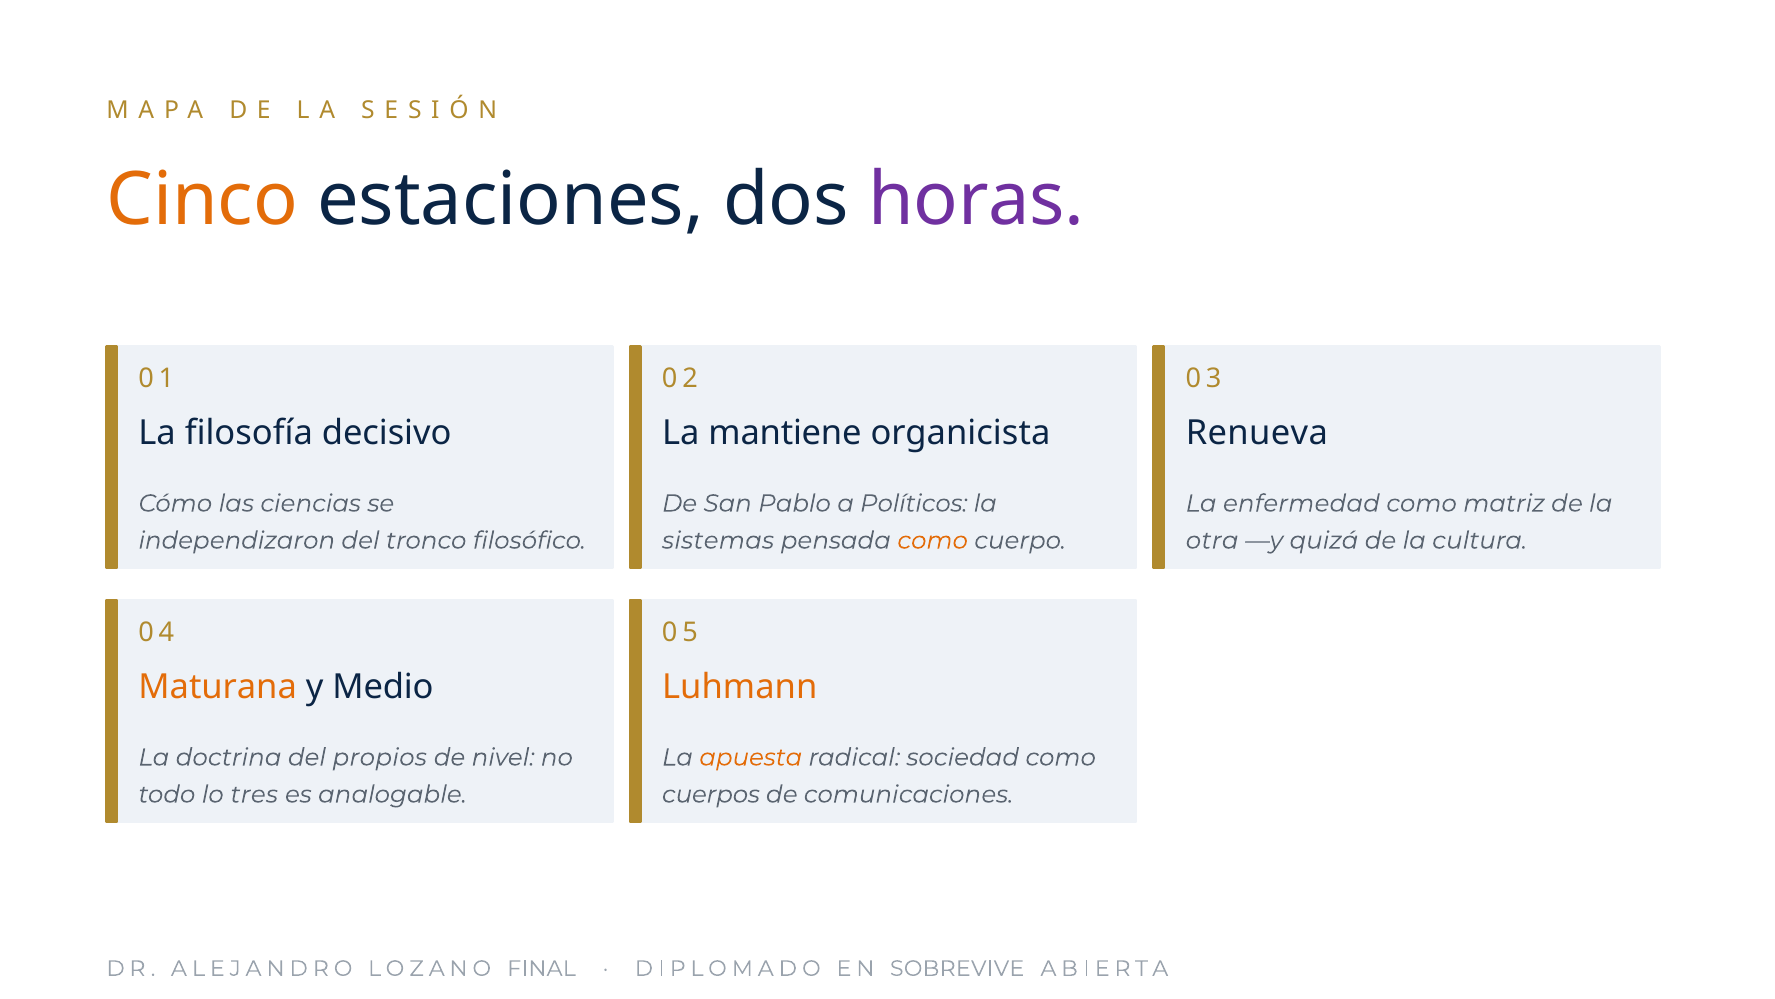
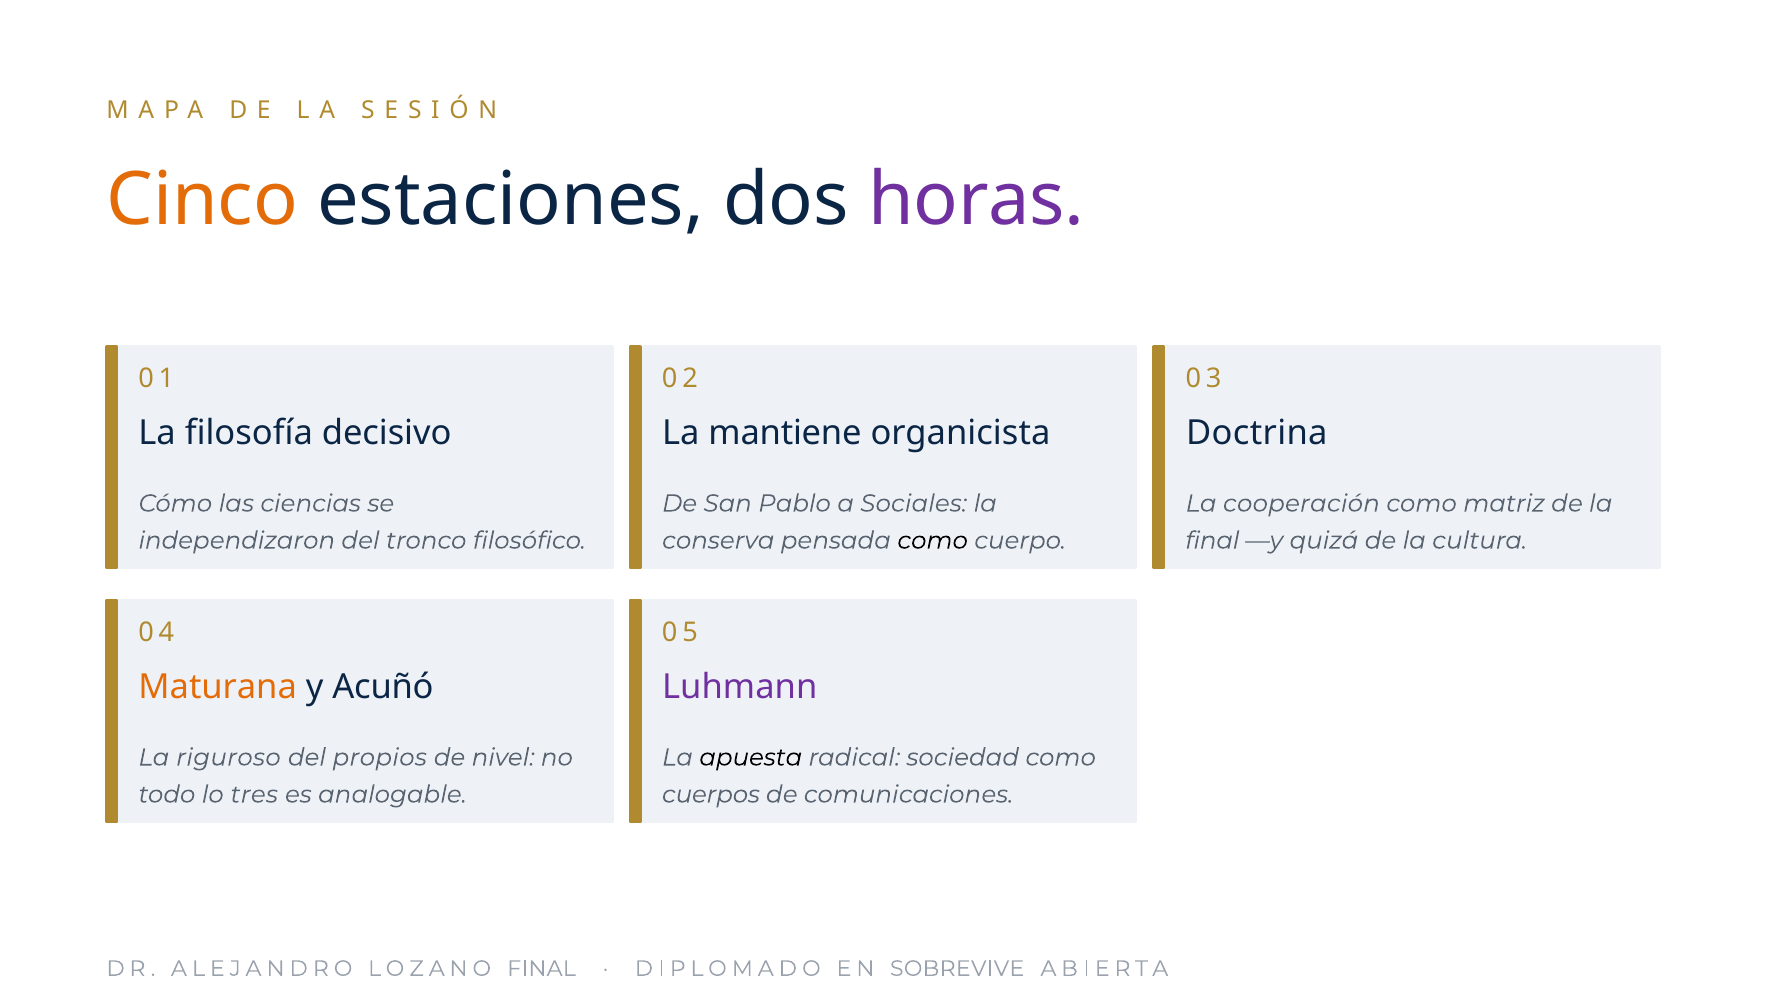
Renueva: Renueva -> Doctrina
Políticos: Políticos -> Sociales
enfermedad: enfermedad -> cooperación
sistemas: sistemas -> conserva
como at (933, 540) colour: orange -> black
otra at (1212, 540): otra -> final
Medio: Medio -> Acuñó
Luhmann colour: orange -> purple
doctrina: doctrina -> riguroso
apuesta colour: orange -> black
